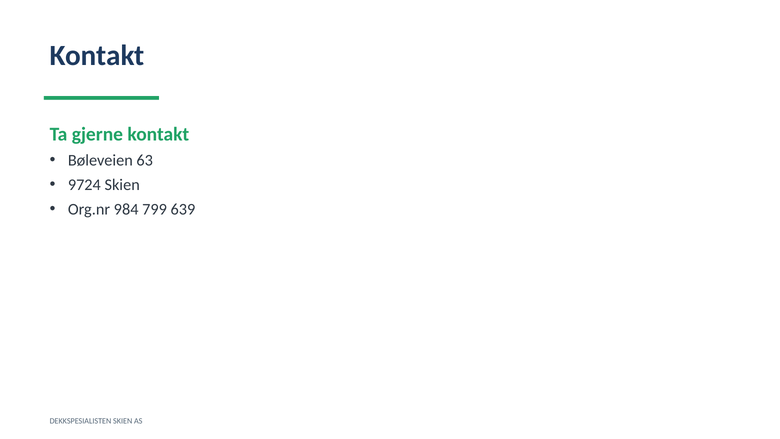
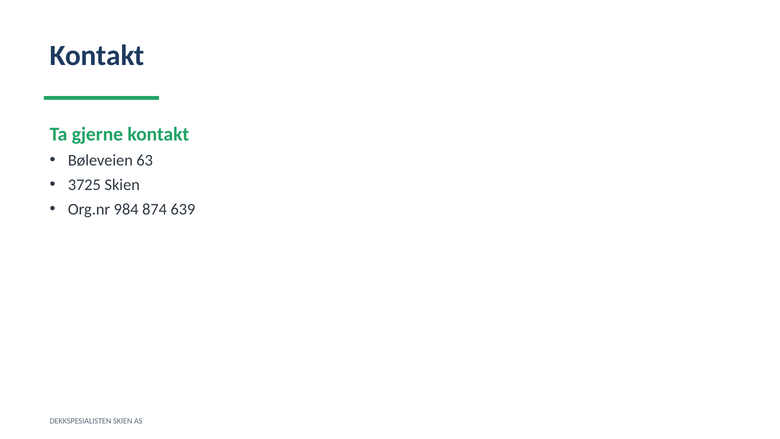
9724: 9724 -> 3725
799: 799 -> 874
